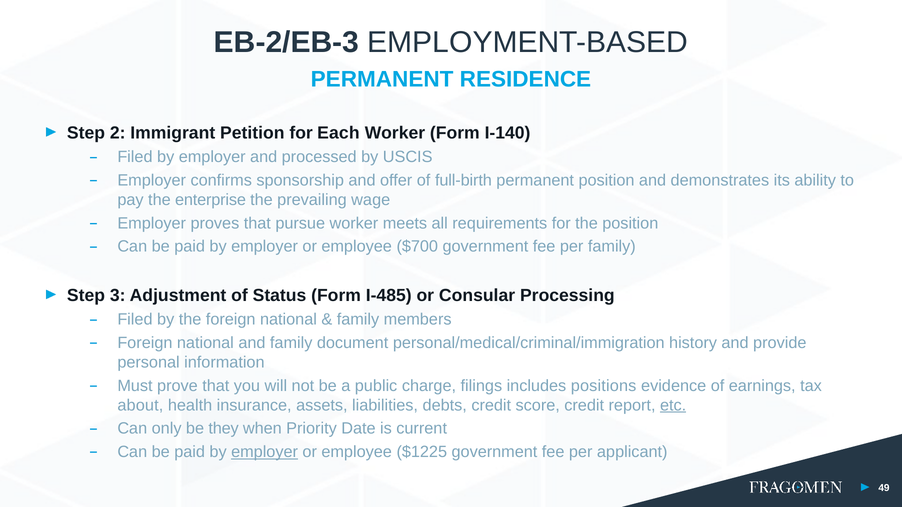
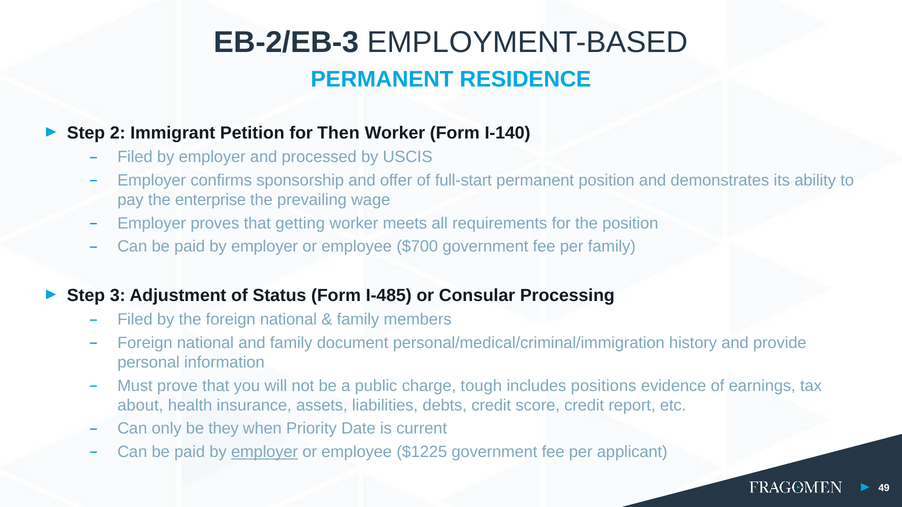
Each: Each -> Then
full-birth: full-birth -> full-start
pursue: pursue -> getting
filings: filings -> tough
etc underline: present -> none
